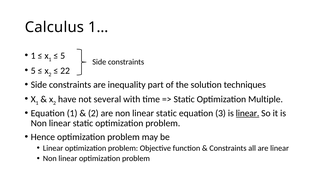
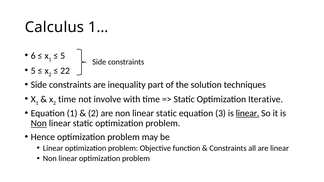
1 at (33, 56): 1 -> 6
2 have: have -> time
several: several -> involve
Multiple: Multiple -> Iterative
Non at (39, 124) underline: none -> present
